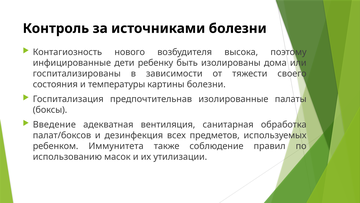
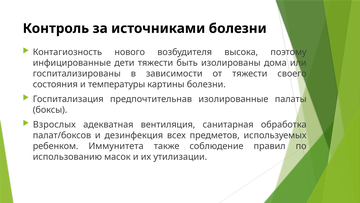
дети ребенку: ребенку -> тяжести
Введение: Введение -> Взрослых
